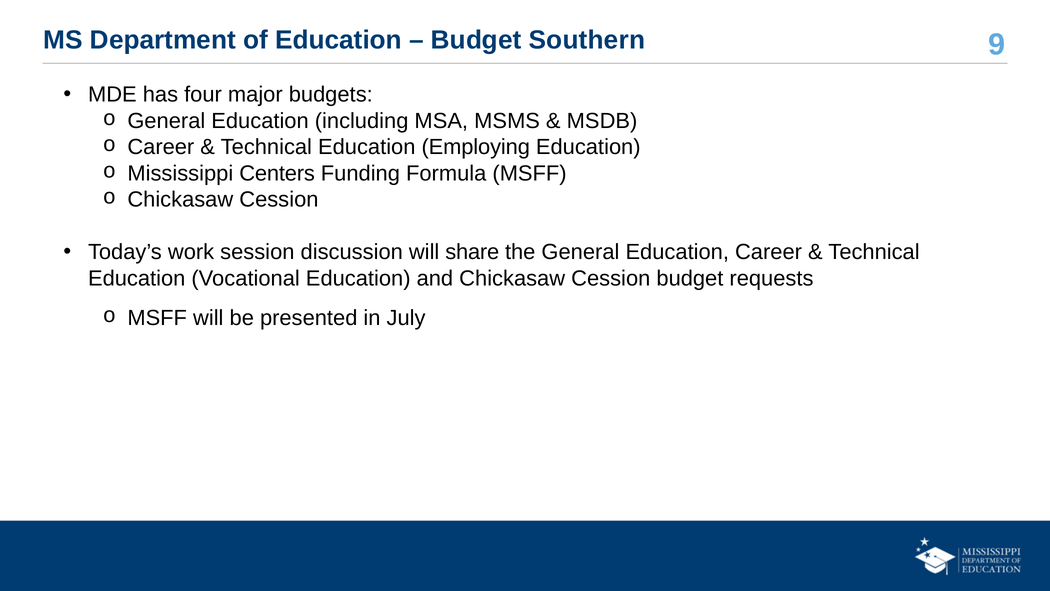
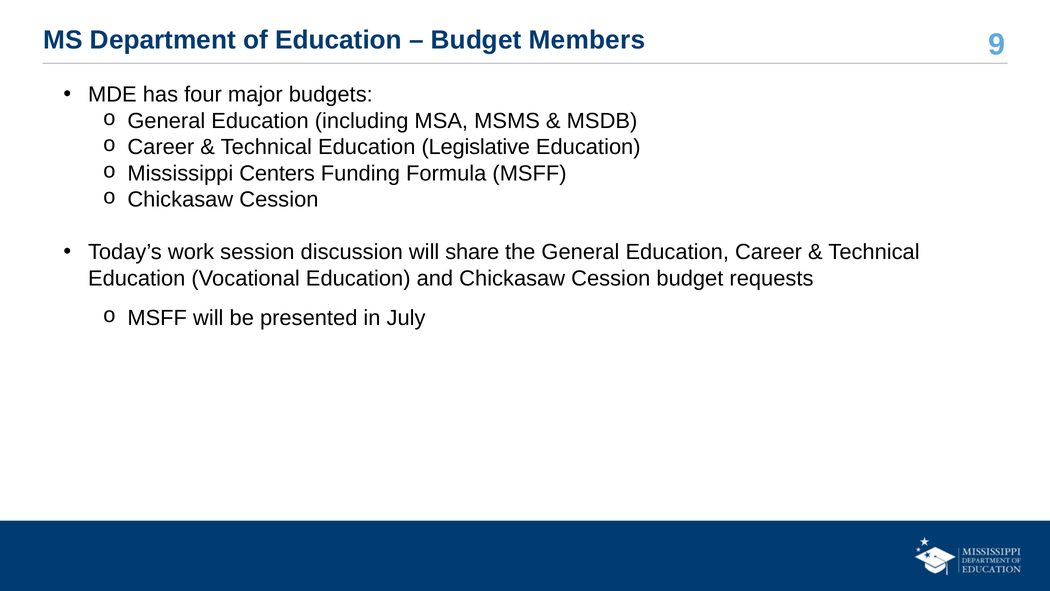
Southern: Southern -> Members
Employing: Employing -> Legislative
